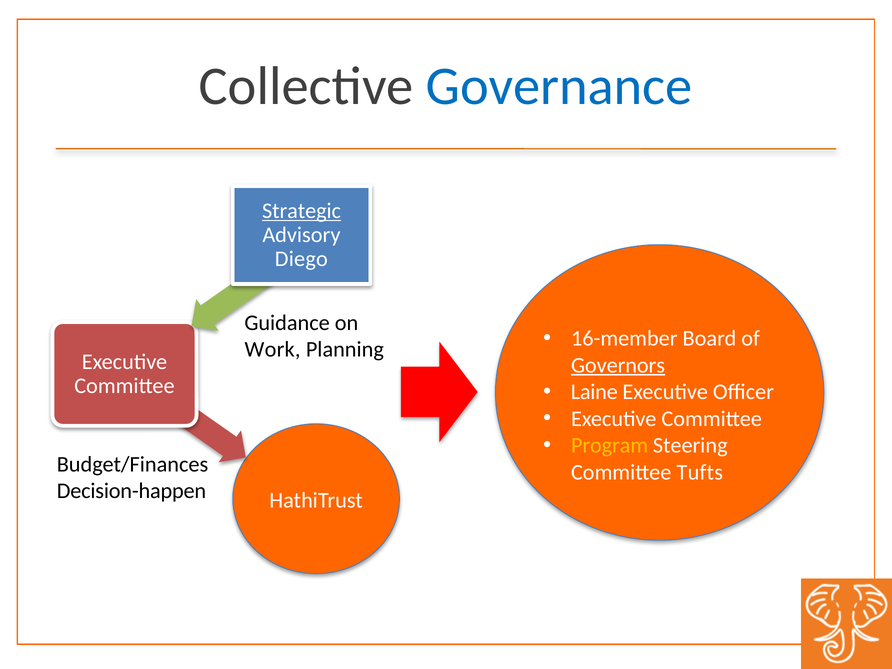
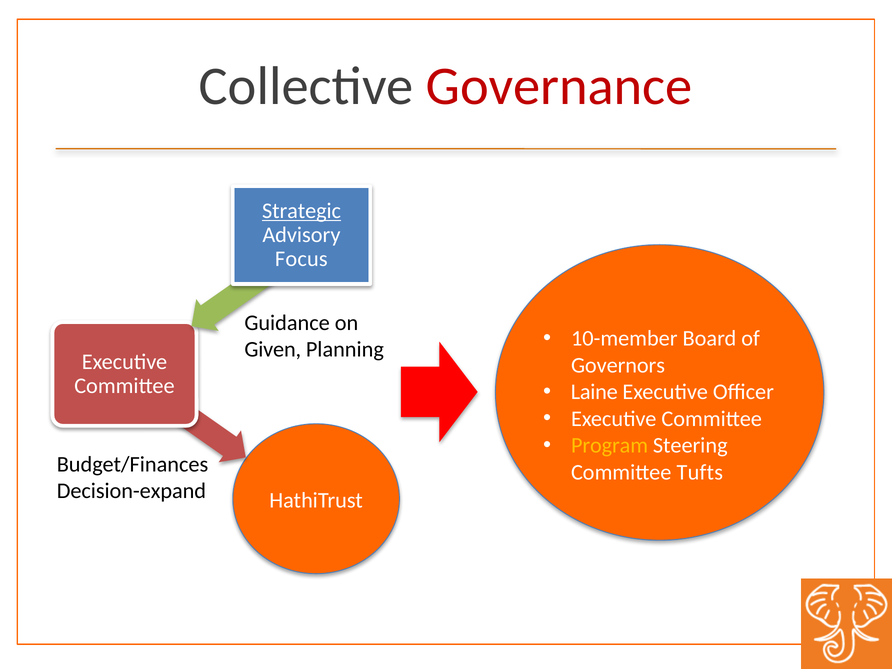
Governance colour: blue -> red
Diego: Diego -> Focus
16-member: 16-member -> 10-member
Work: Work -> Given
Governors underline: present -> none
Decision-happen: Decision-happen -> Decision-expand
